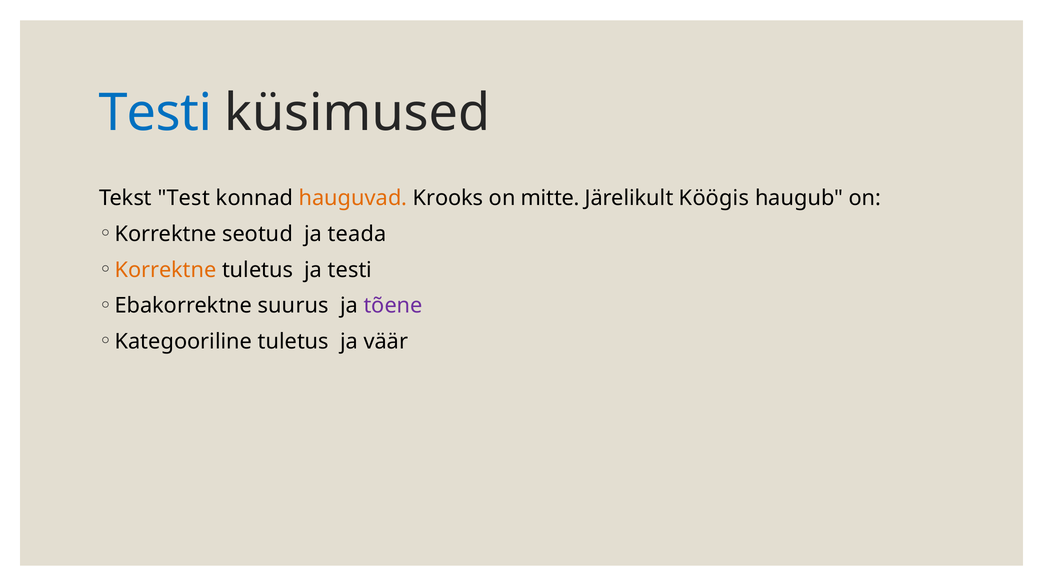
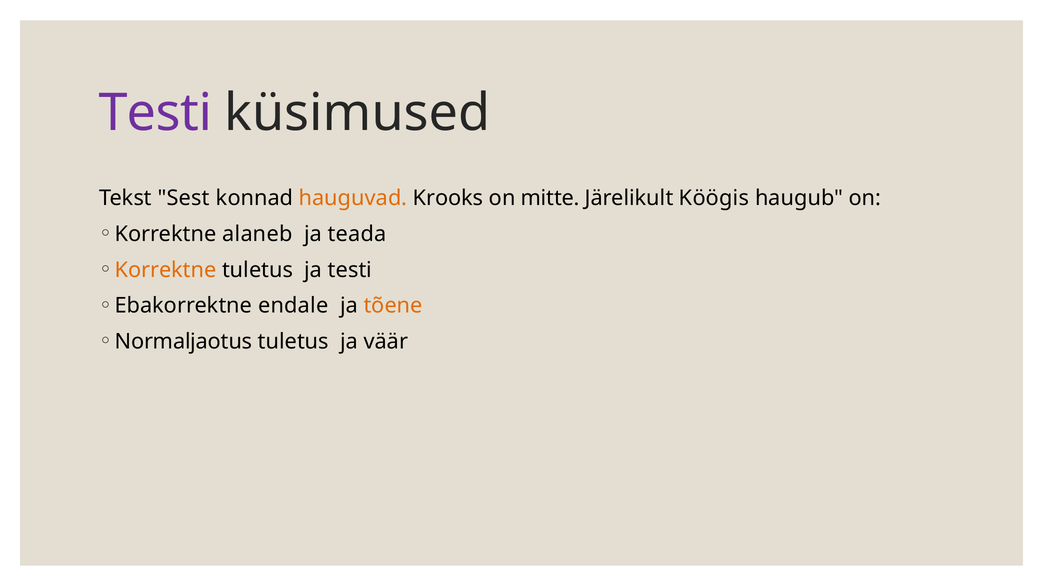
Testi at (155, 113) colour: blue -> purple
Test: Test -> Sest
seotud: seotud -> alaneb
suurus: suurus -> endale
tõene colour: purple -> orange
Kategooriline: Kategooriline -> Normaljaotus
